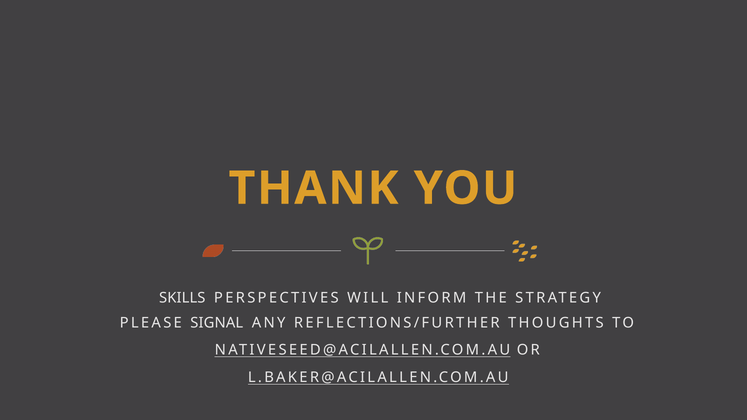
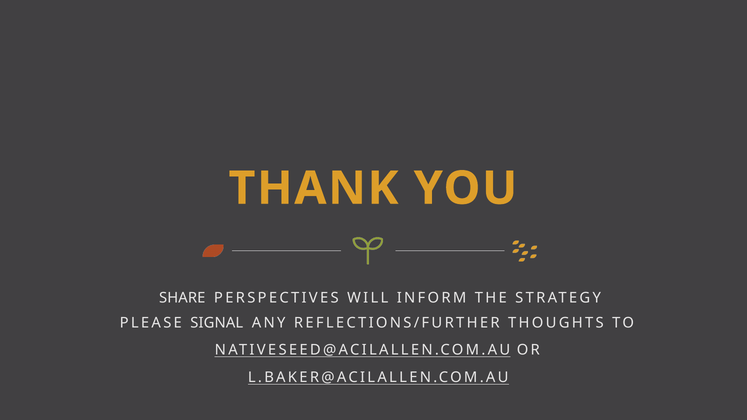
SKILLS: SKILLS -> SHARE
